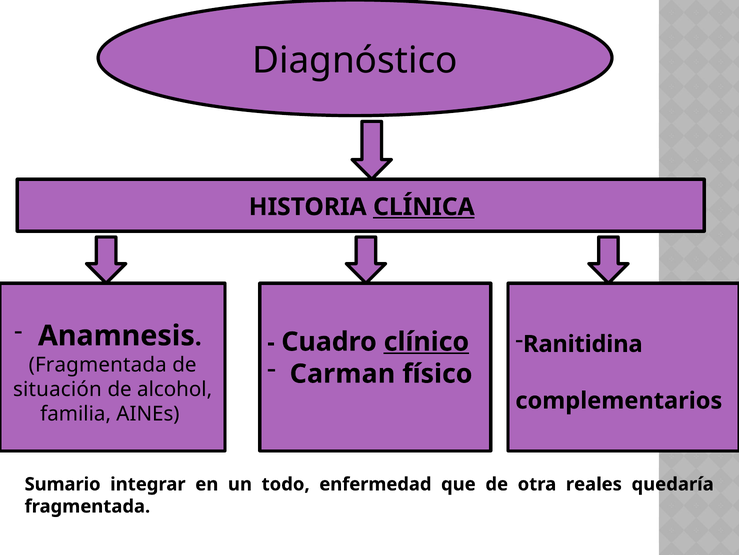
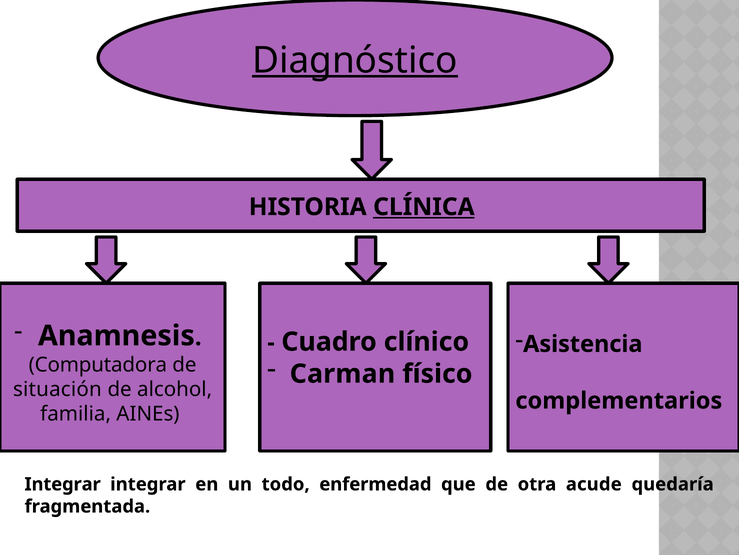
Diagnóstico underline: none -> present
Ranitidina: Ranitidina -> Asistencia
clínico underline: present -> none
Fragmentada at (98, 364): Fragmentada -> Computadora
Sumario at (63, 484): Sumario -> Integrar
reales: reales -> acude
